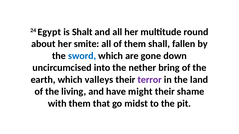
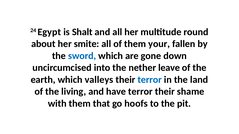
shall: shall -> your
bring: bring -> leave
terror at (150, 80) colour: purple -> blue
have might: might -> terror
midst: midst -> hoofs
